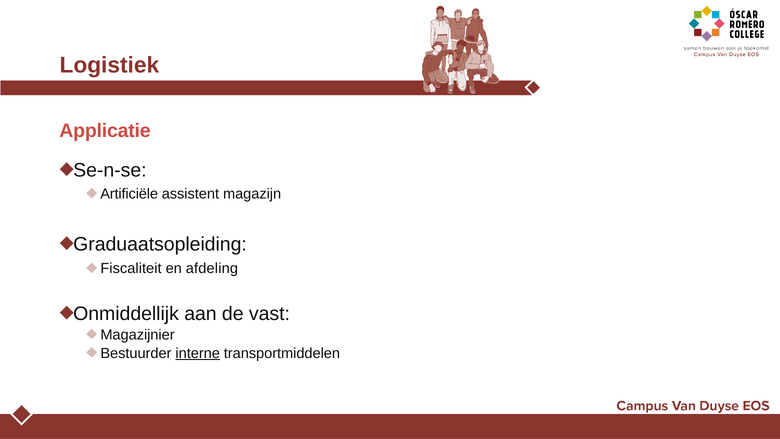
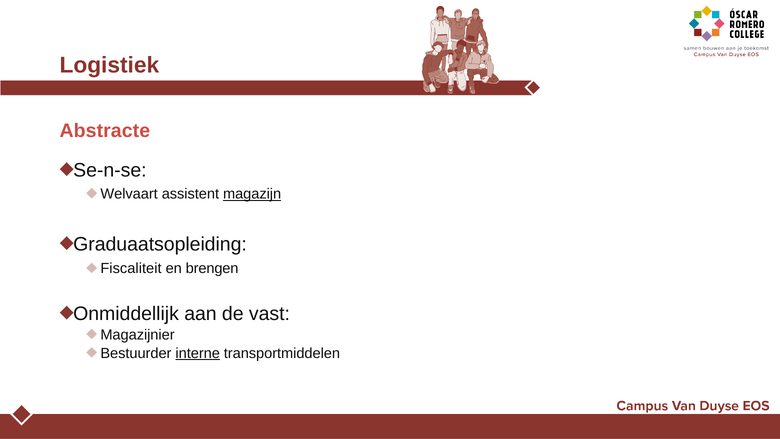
Applicatie: Applicatie -> Abstracte
Artificiële: Artificiële -> Welvaart
magazijn underline: none -> present
afdeling: afdeling -> brengen
